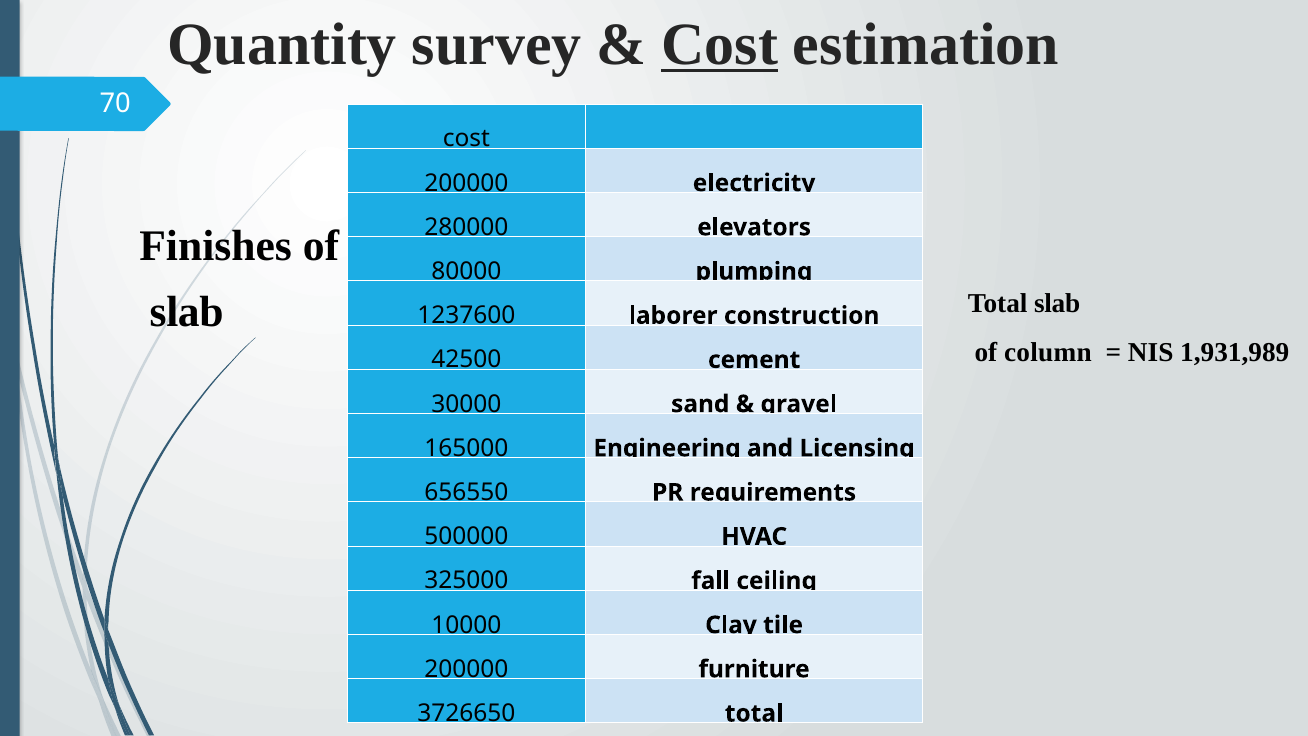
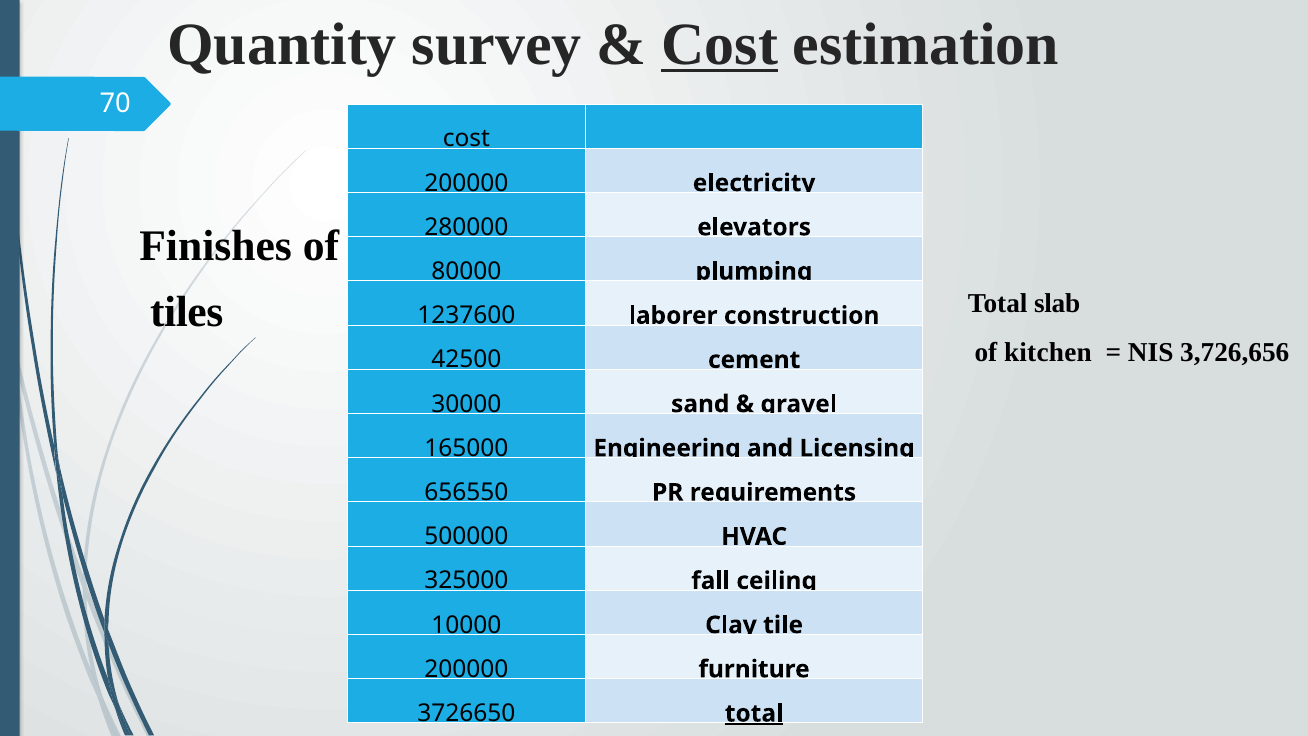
slab at (187, 312): slab -> tiles
column: column -> kitchen
1,931,989: 1,931,989 -> 3,726,656
total at (754, 713) underline: none -> present
